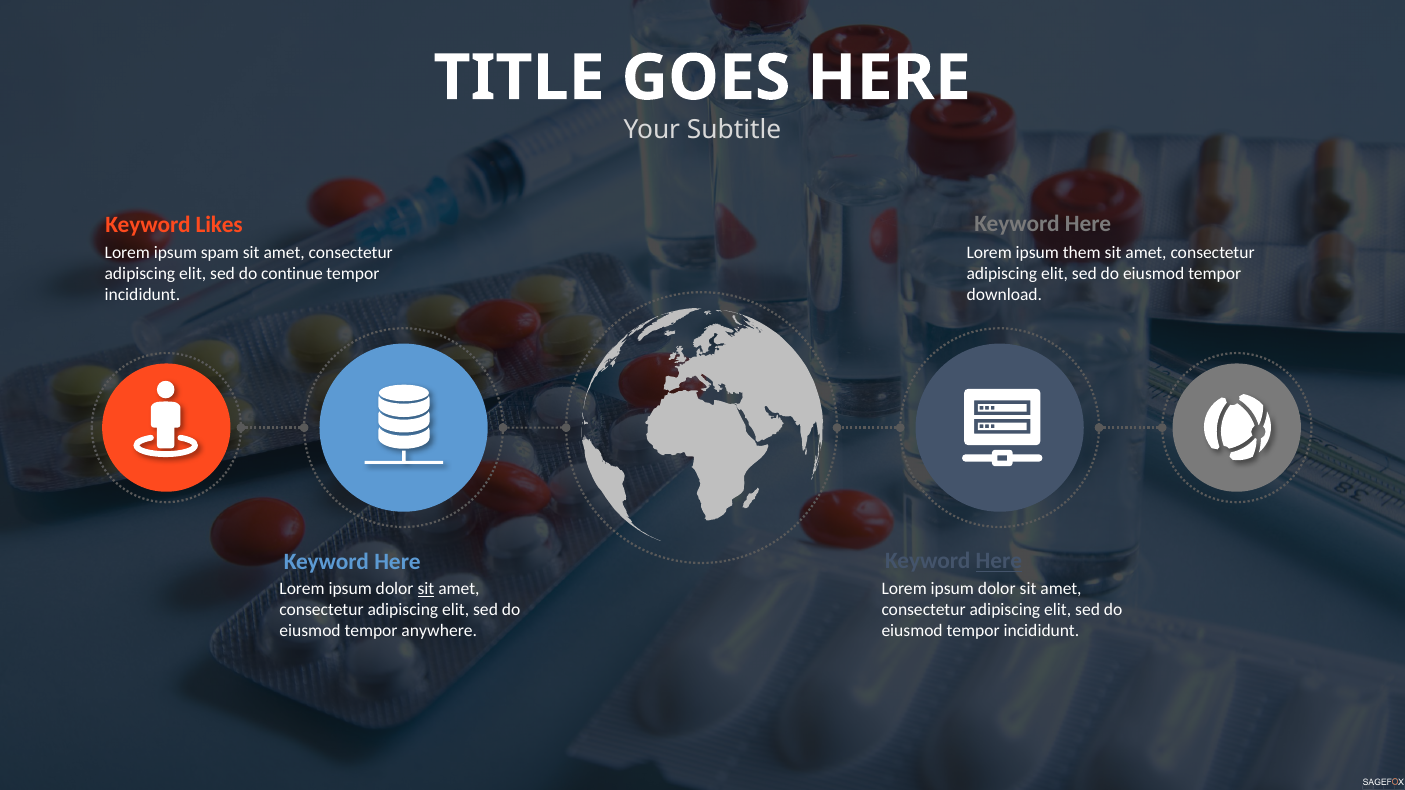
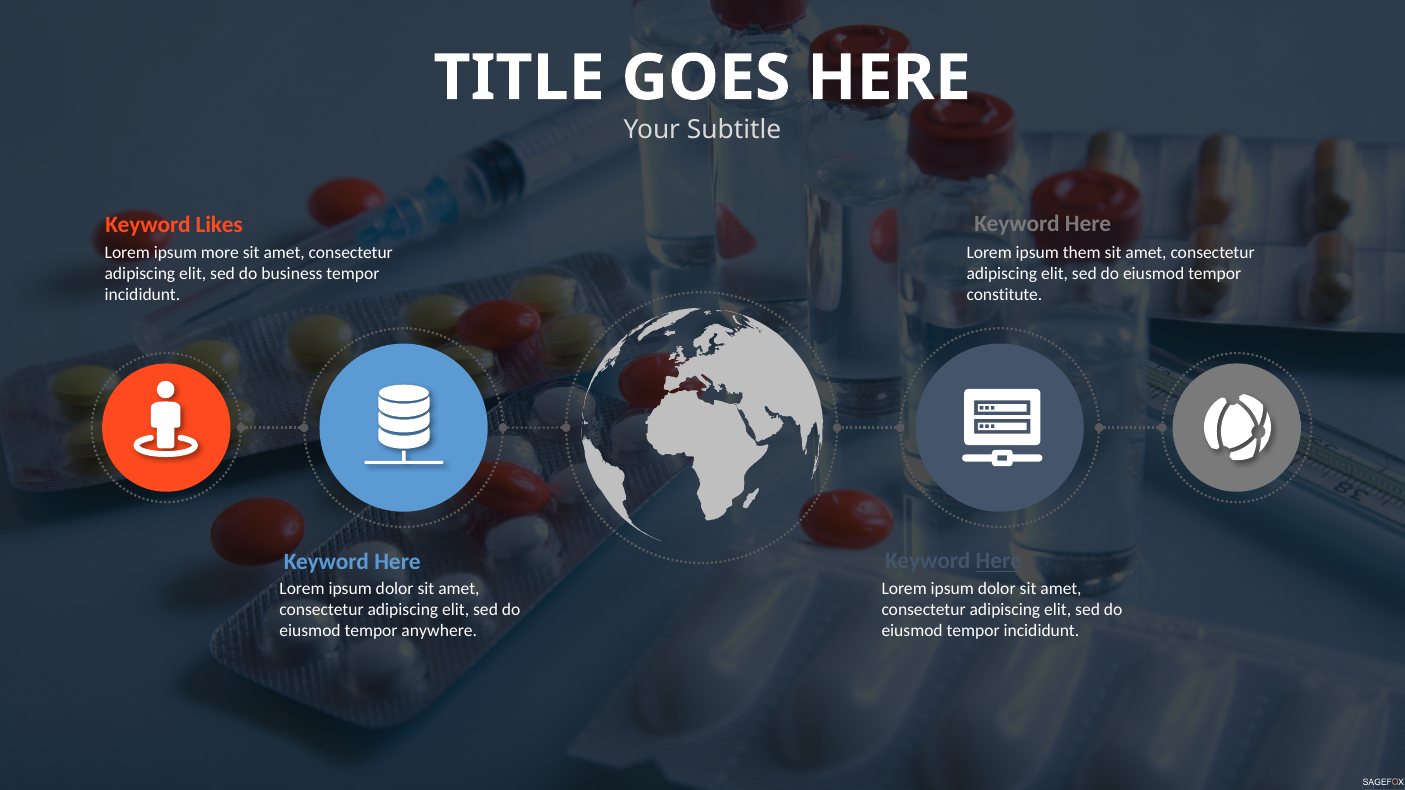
spam: spam -> more
continue: continue -> business
download: download -> constitute
sit at (426, 589) underline: present -> none
